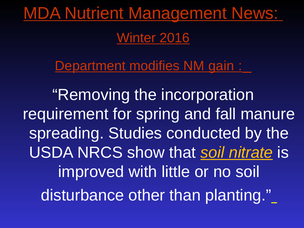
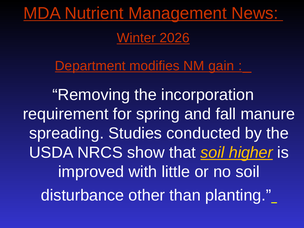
2016: 2016 -> 2026
nitrate: nitrate -> higher
